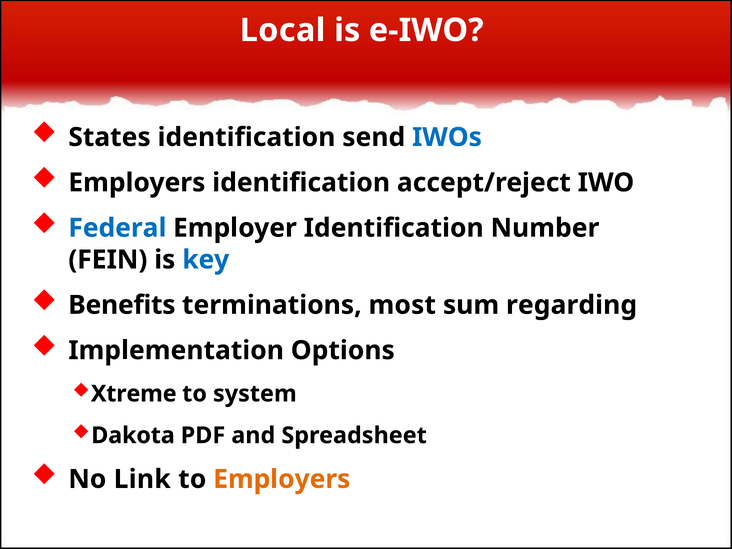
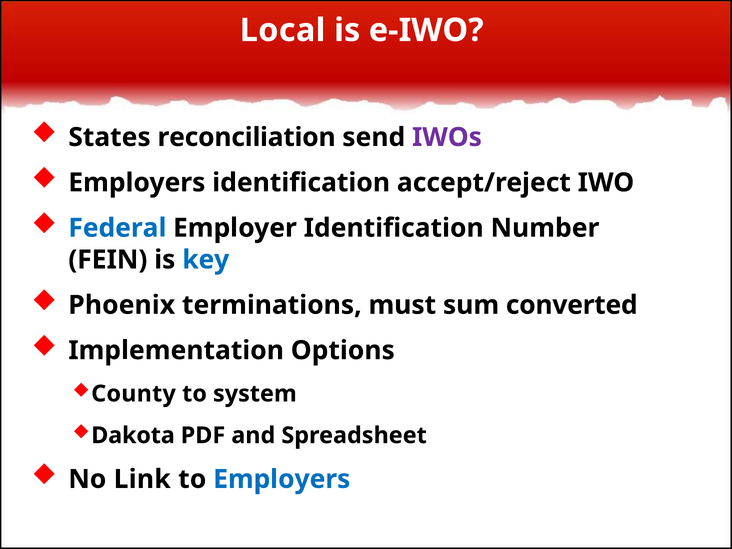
States identification: identification -> reconciliation
IWOs colour: blue -> purple
Benefits: Benefits -> Phoenix
most: most -> must
regarding: regarding -> converted
Xtreme: Xtreme -> County
Employers at (282, 479) colour: orange -> blue
